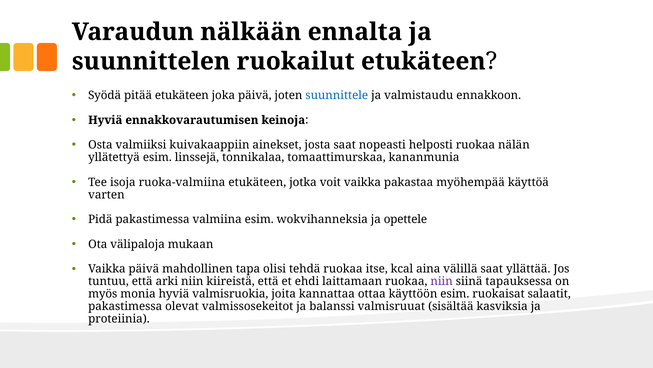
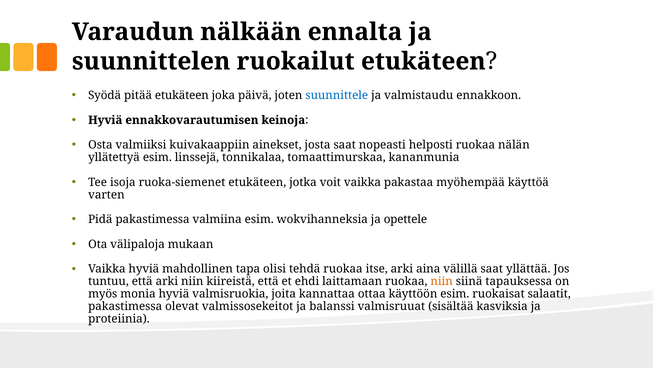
ruoka-valmiina: ruoka-valmiina -> ruoka-siemenet
Vaikka päivä: päivä -> hyviä
itse kcal: kcal -> arki
niin at (442, 281) colour: purple -> orange
